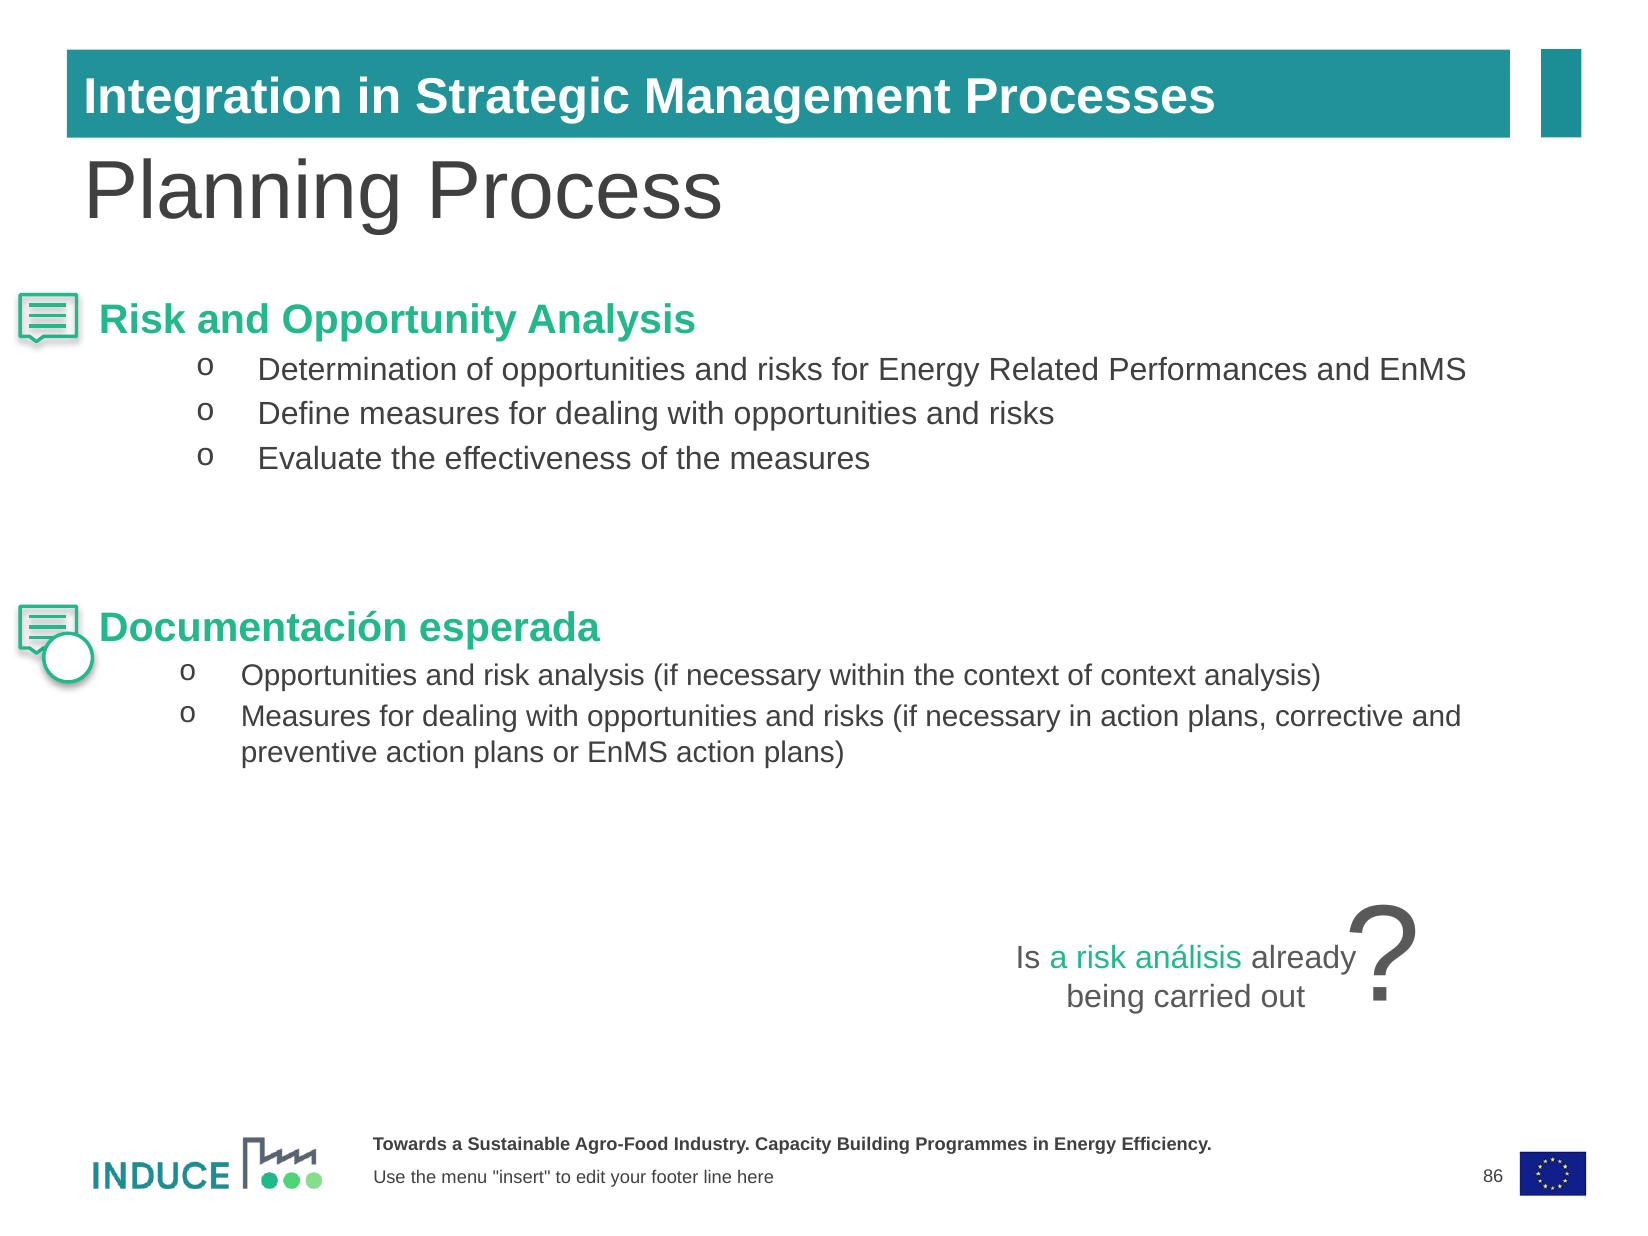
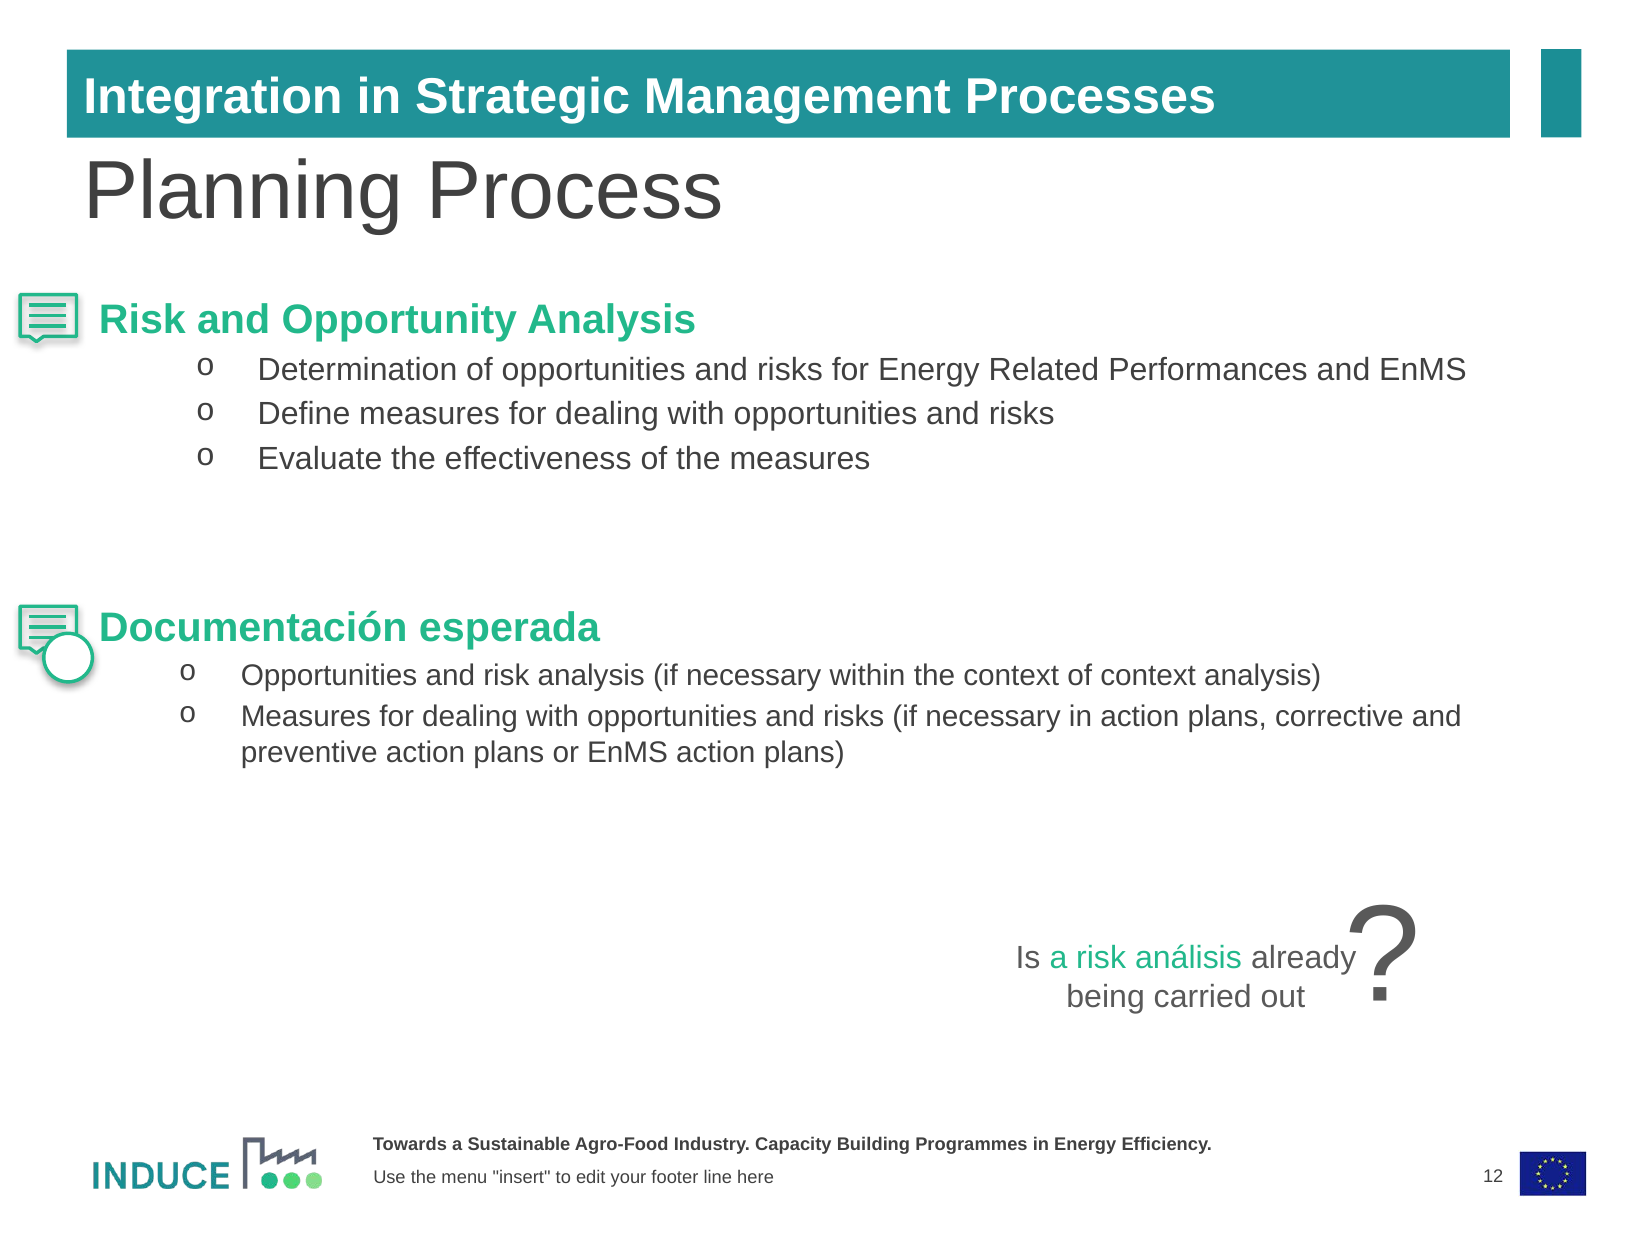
86: 86 -> 12
